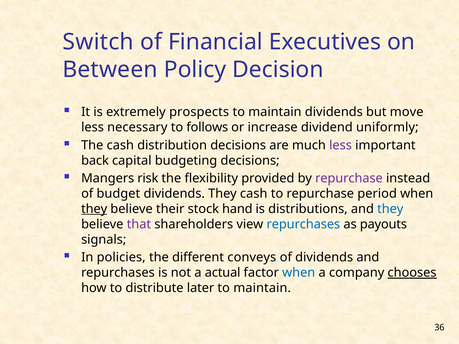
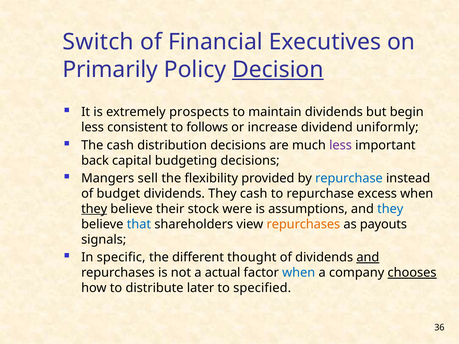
Between: Between -> Primarily
Decision underline: none -> present
move: move -> begin
necessary: necessary -> consistent
risk: risk -> sell
repurchase at (349, 178) colour: purple -> blue
period: period -> excess
hand: hand -> were
distributions: distributions -> assumptions
that colour: purple -> blue
repurchases at (303, 224) colour: blue -> orange
policies: policies -> specific
conveys: conveys -> thought
and at (368, 258) underline: none -> present
maintain at (262, 288): maintain -> specified
